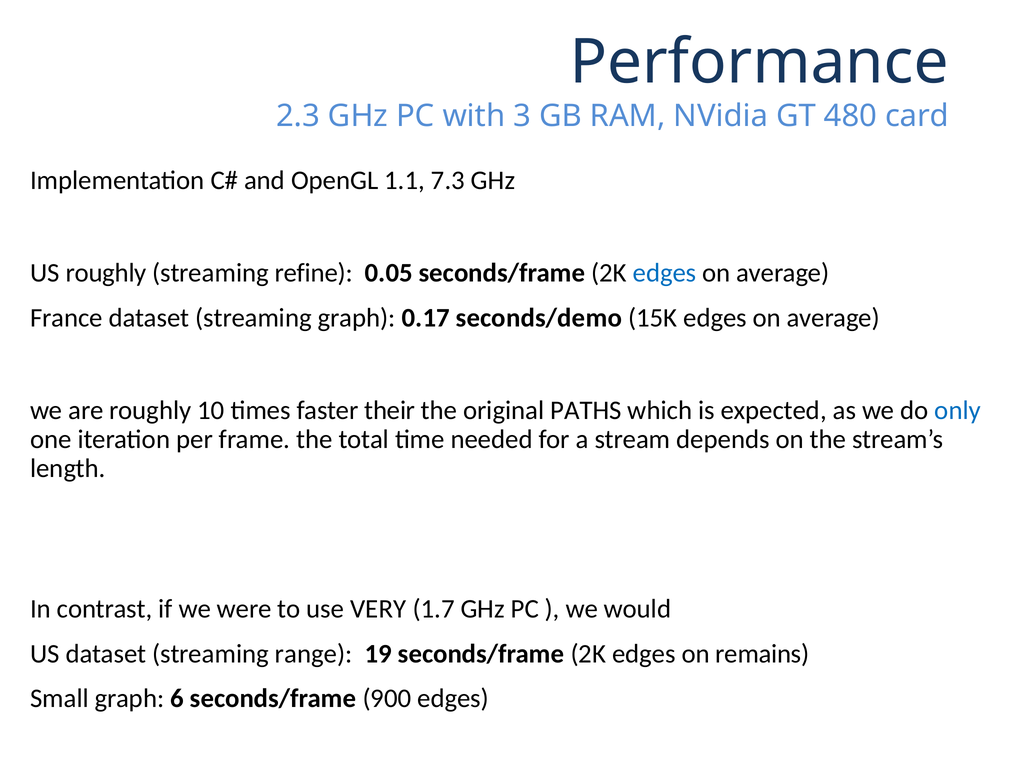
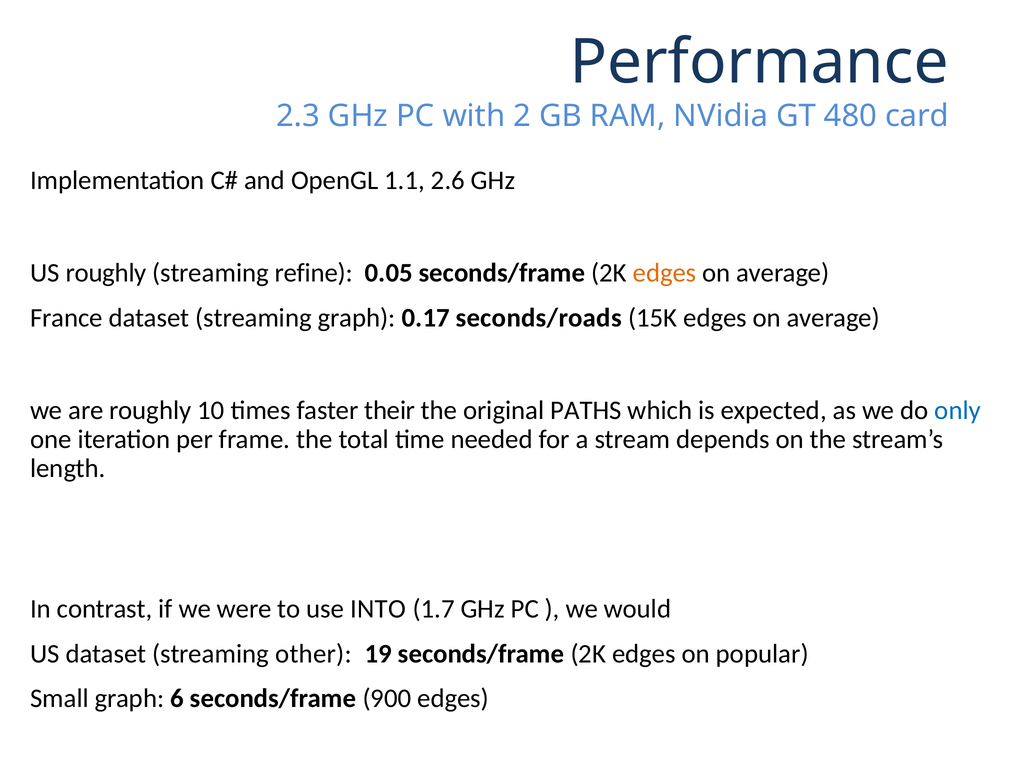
3: 3 -> 2
7.3: 7.3 -> 2.6
edges at (665, 273) colour: blue -> orange
seconds/demo: seconds/demo -> seconds/roads
VERY: VERY -> INTO
range: range -> other
remains: remains -> popular
